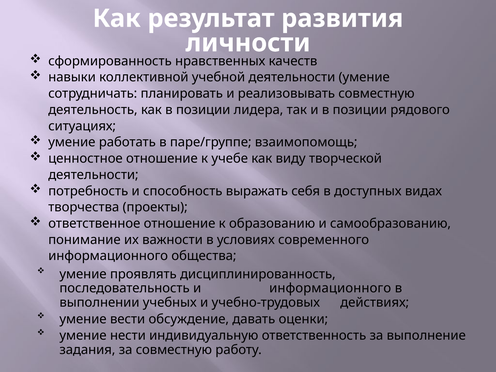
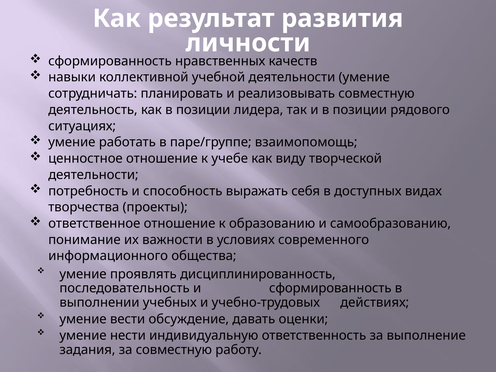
и информационного: информационного -> сформированность
